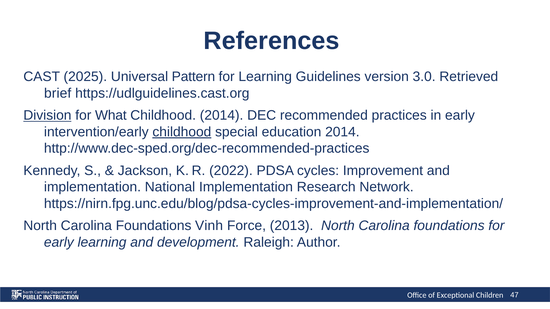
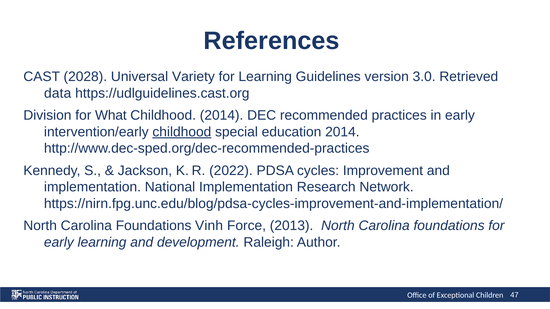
2025: 2025 -> 2028
Pattern: Pattern -> Variety
brief: brief -> data
Division underline: present -> none
